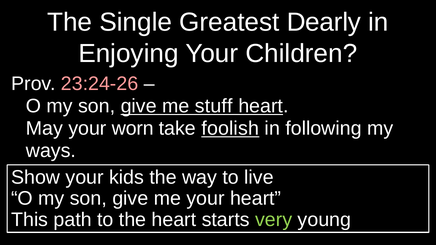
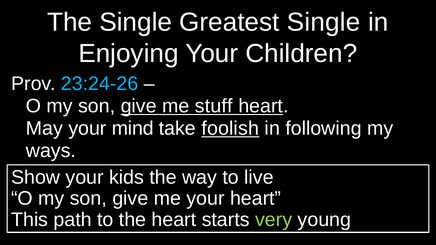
Greatest Dearly: Dearly -> Single
23:24-26 colour: pink -> light blue
worn: worn -> mind
